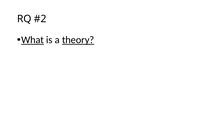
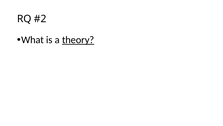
What underline: present -> none
